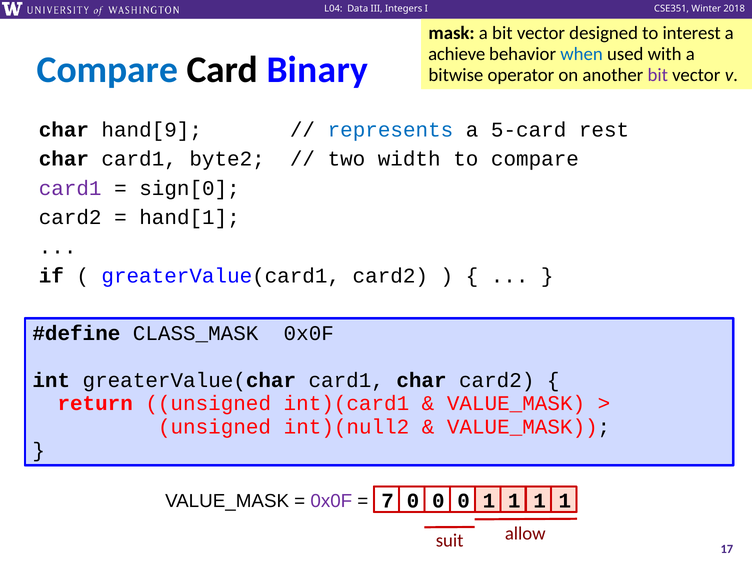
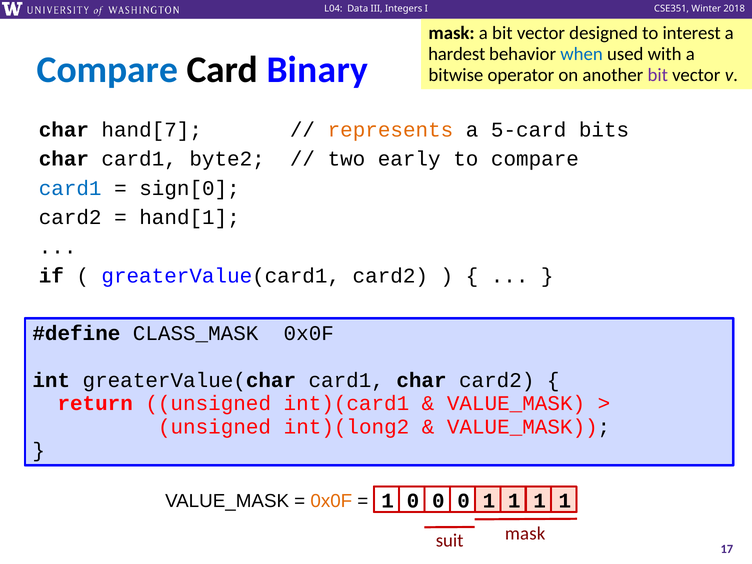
achieve: achieve -> hardest
hand[9: hand[9 -> hand[7
represents colour: blue -> orange
rest: rest -> bits
width: width -> early
card1 at (70, 188) colour: purple -> blue
int)(null2: int)(null2 -> int)(long2
0x0F at (331, 501) colour: purple -> orange
7 at (388, 501): 7 -> 1
suit allow: allow -> mask
